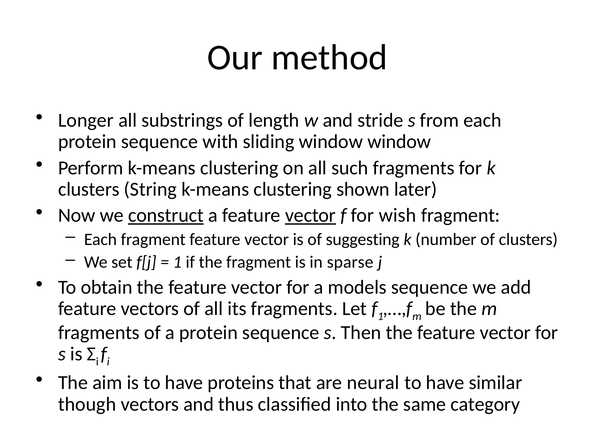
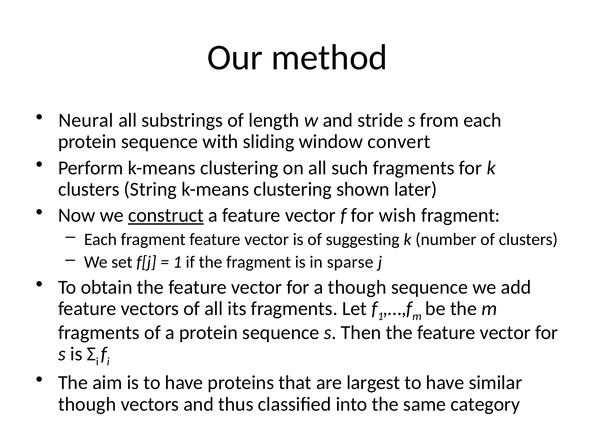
Longer: Longer -> Neural
window window: window -> convert
vector at (310, 216) underline: present -> none
a models: models -> though
neural: neural -> largest
